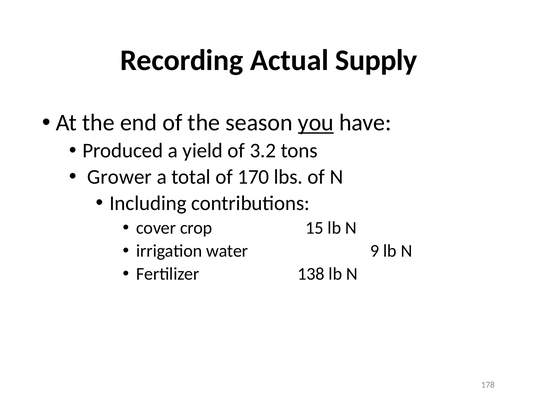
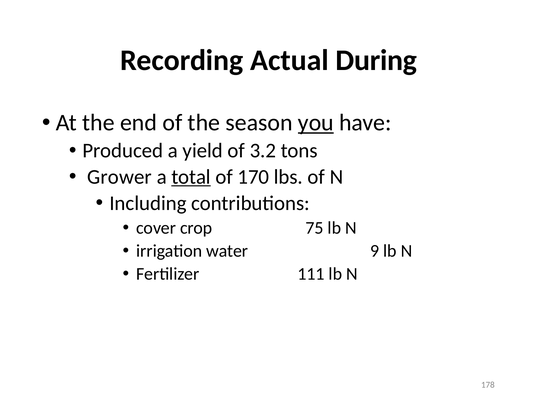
Supply: Supply -> During
total underline: none -> present
15: 15 -> 75
138: 138 -> 111
